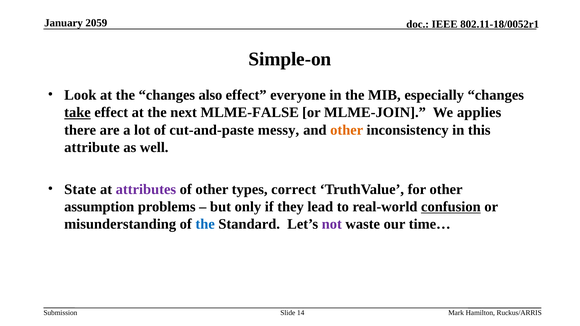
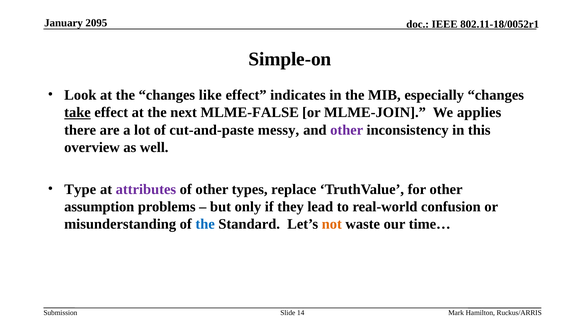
2059: 2059 -> 2095
also: also -> like
everyone: everyone -> indicates
other at (347, 130) colour: orange -> purple
attribute: attribute -> overview
State: State -> Type
correct: correct -> replace
confusion underline: present -> none
not colour: purple -> orange
